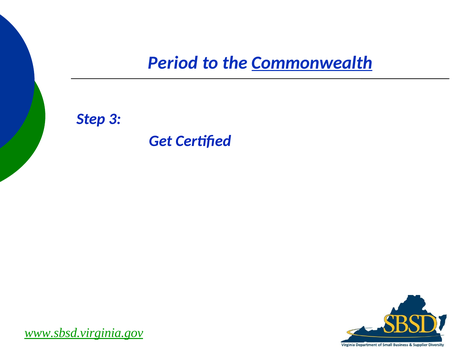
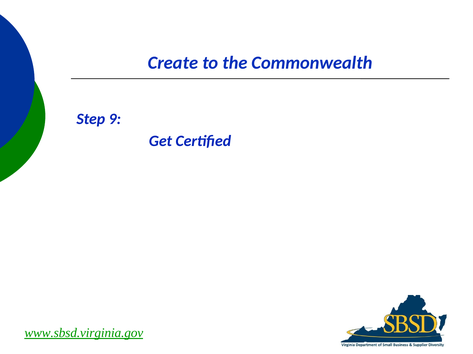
Period: Period -> Create
Commonwealth underline: present -> none
3: 3 -> 9
